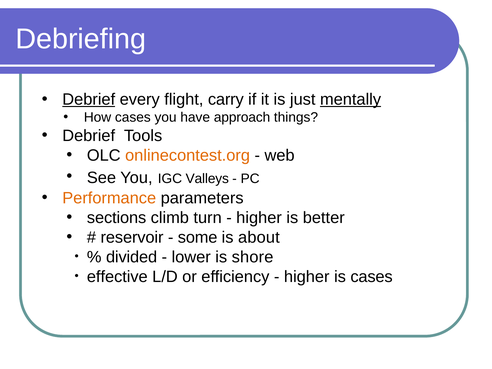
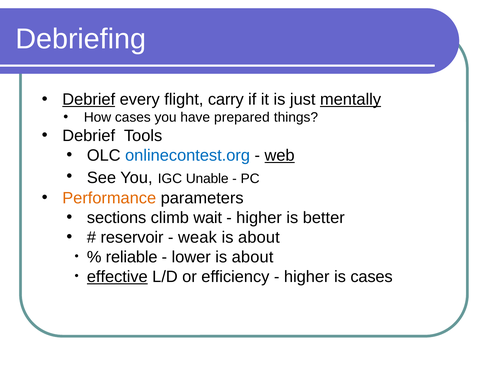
approach: approach -> prepared
onlinecontest.org colour: orange -> blue
web underline: none -> present
Valleys: Valleys -> Unable
turn: turn -> wait
some: some -> weak
divided: divided -> reliable
lower is shore: shore -> about
effective underline: none -> present
